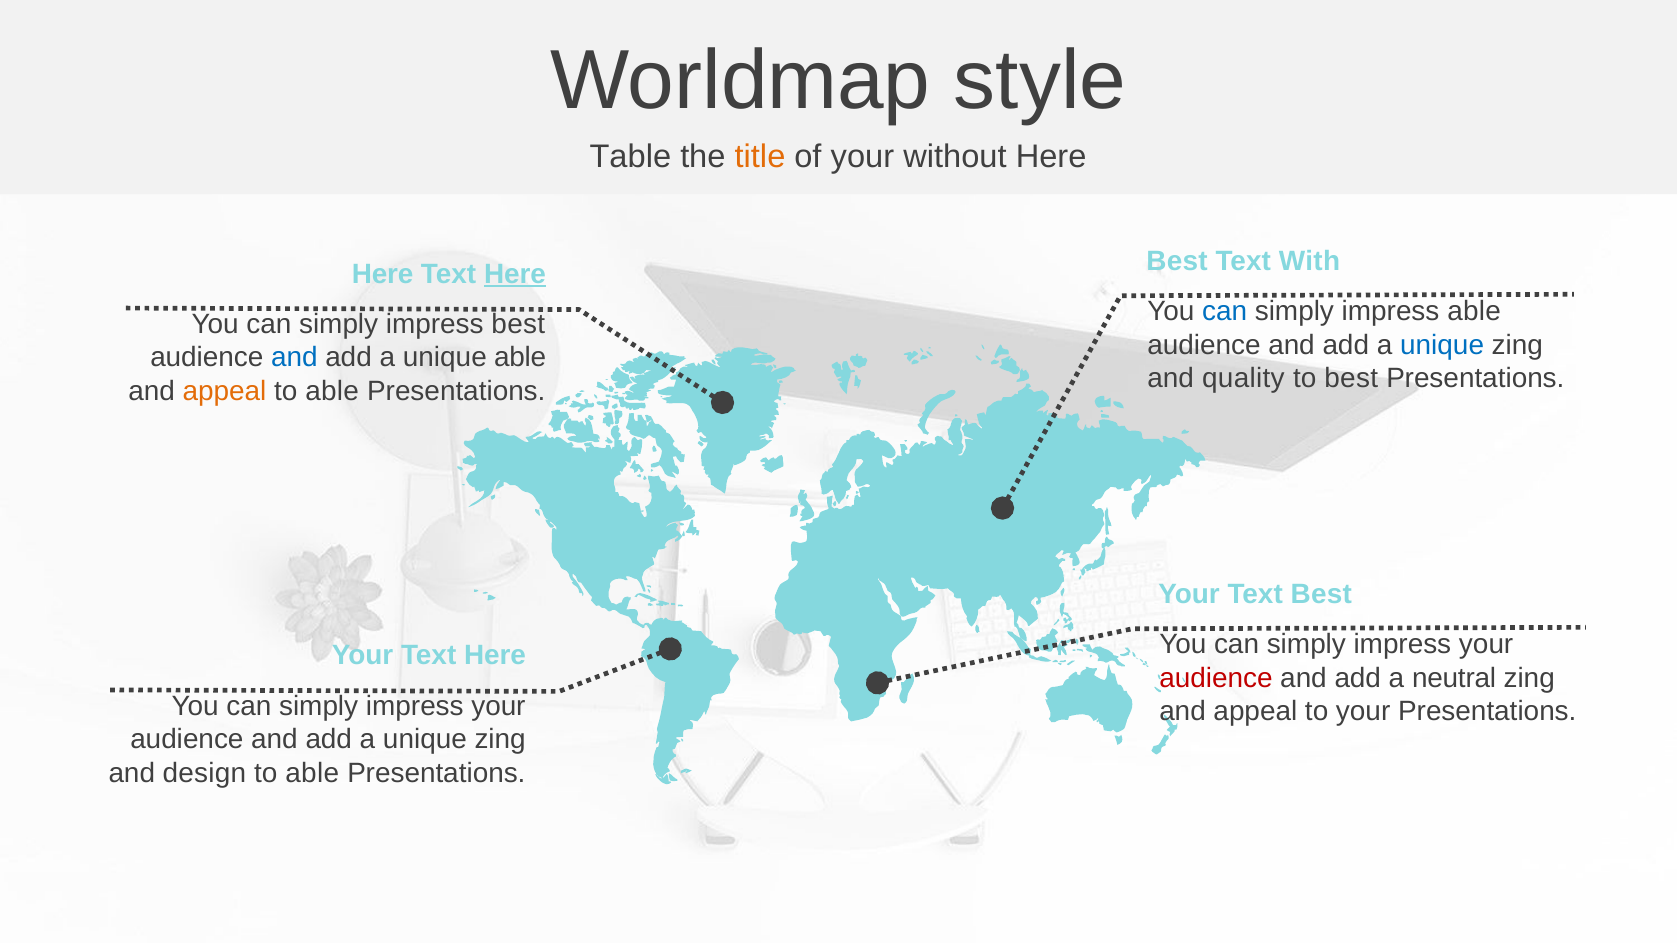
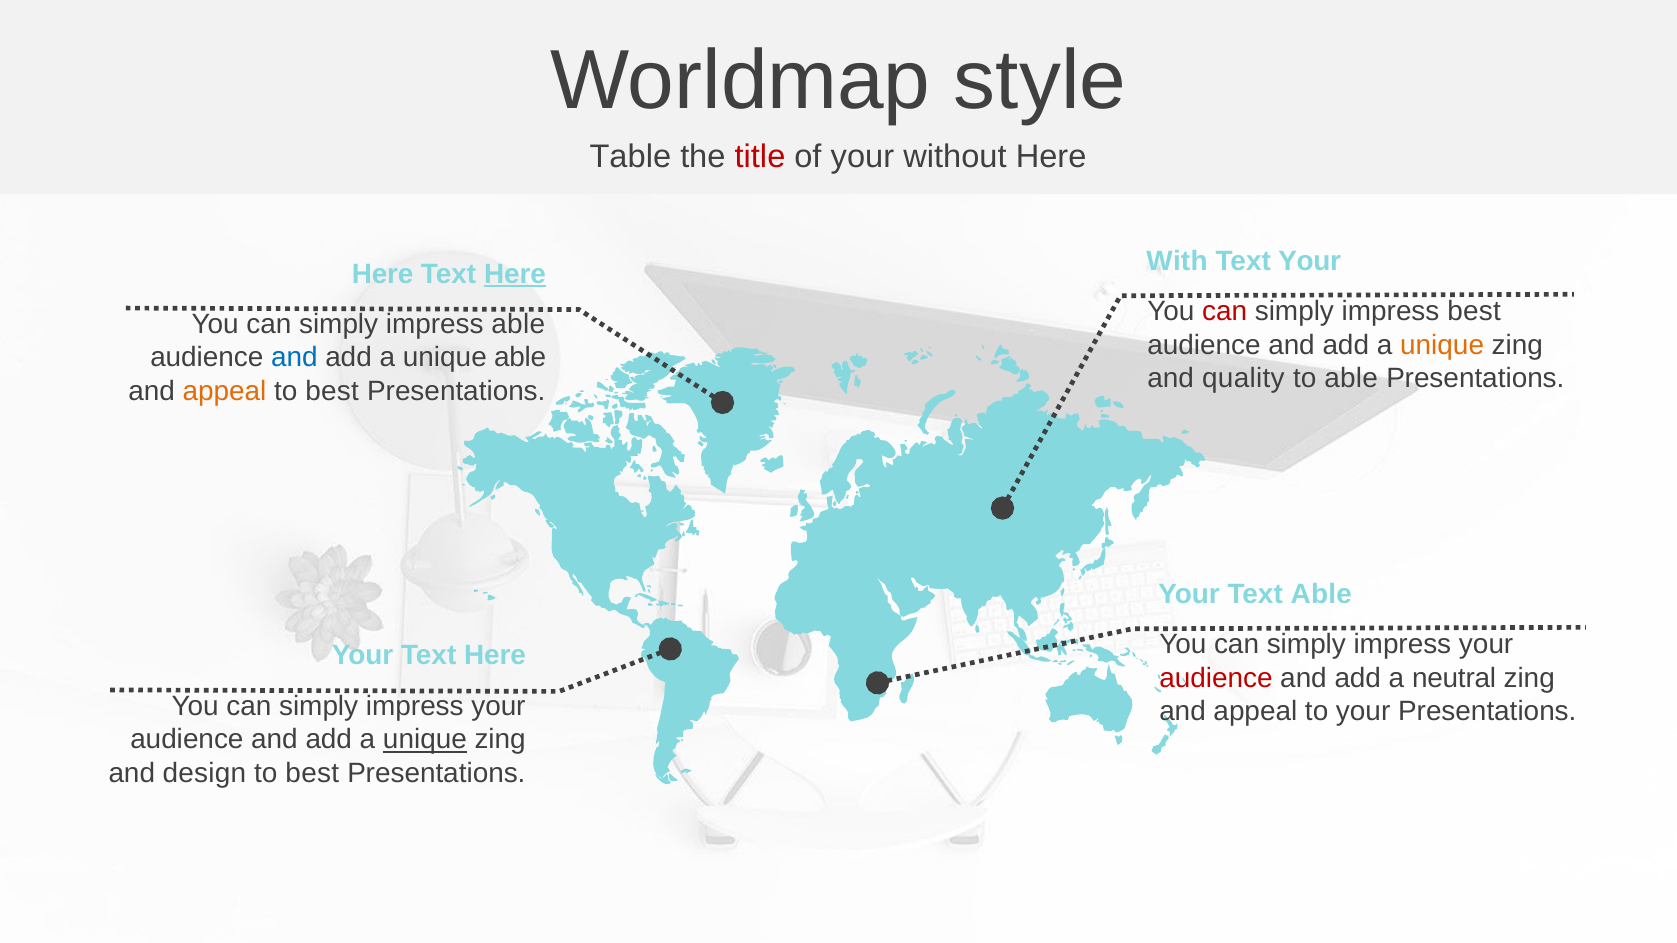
title colour: orange -> red
Best at (1177, 261): Best -> With
Text With: With -> Your
can at (1225, 312) colour: blue -> red
impress able: able -> best
impress best: best -> able
unique at (1442, 345) colour: blue -> orange
to best: best -> able
able at (332, 391): able -> best
Text Best: Best -> Able
unique at (425, 740) underline: none -> present
able at (312, 773): able -> best
